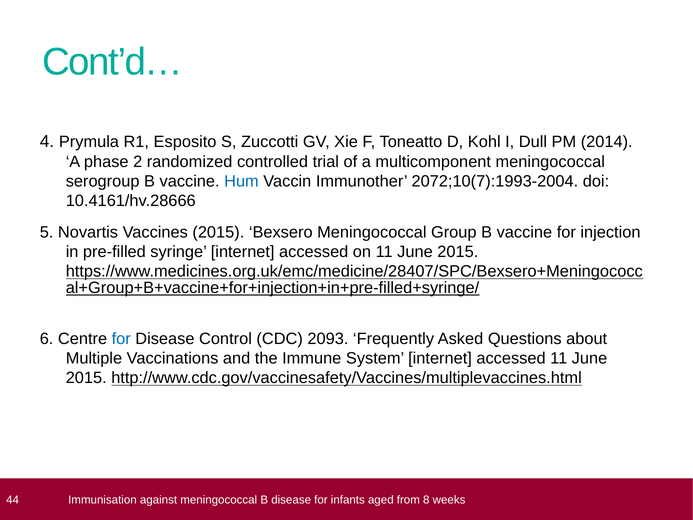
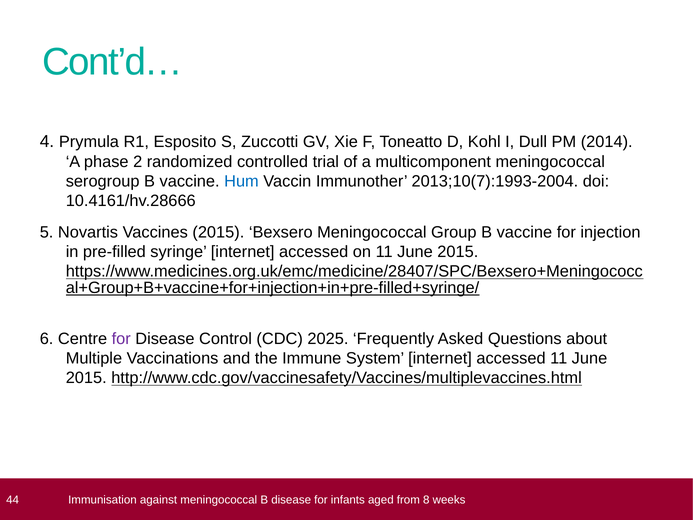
2072;10(7):1993-2004: 2072;10(7):1993-2004 -> 2013;10(7):1993-2004
for at (121, 339) colour: blue -> purple
2093: 2093 -> 2025
